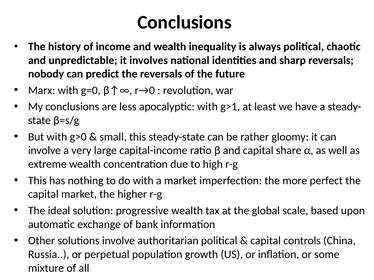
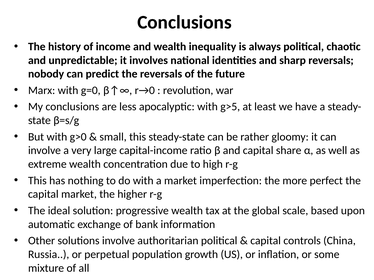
g>1: g>1 -> g>5
